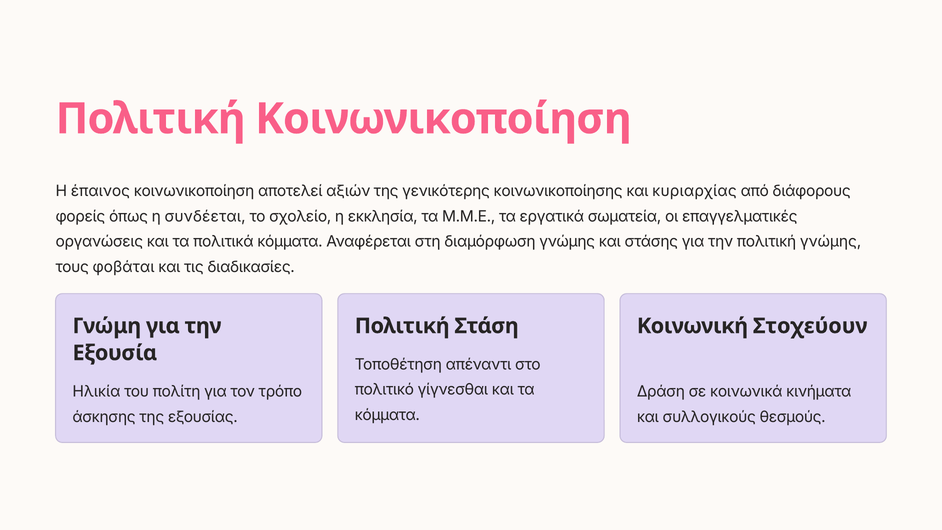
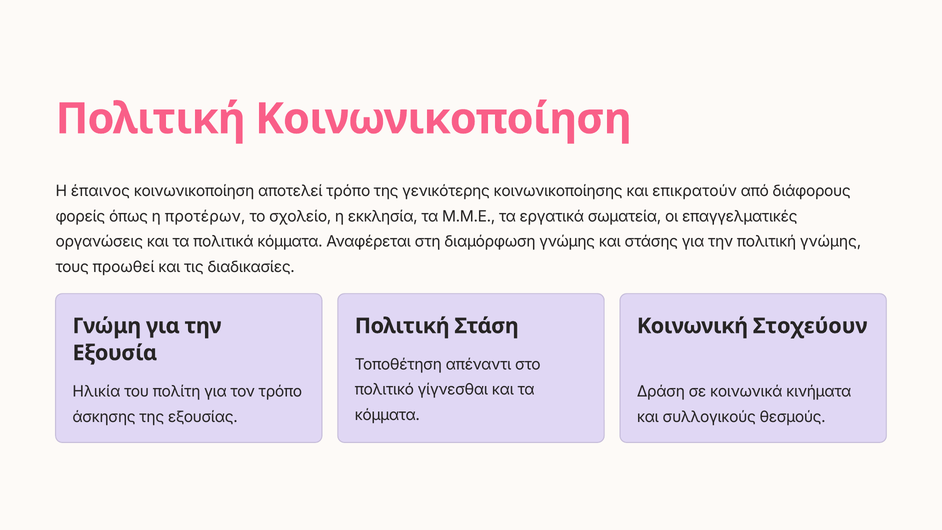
αποτελεί αξιών: αξιών -> τρόπο
κυριαρχίας: κυριαρχίας -> επικρατούν
συνδέεται: συνδέεται -> προτέρων
φοβάται: φοβάται -> προωθεί
